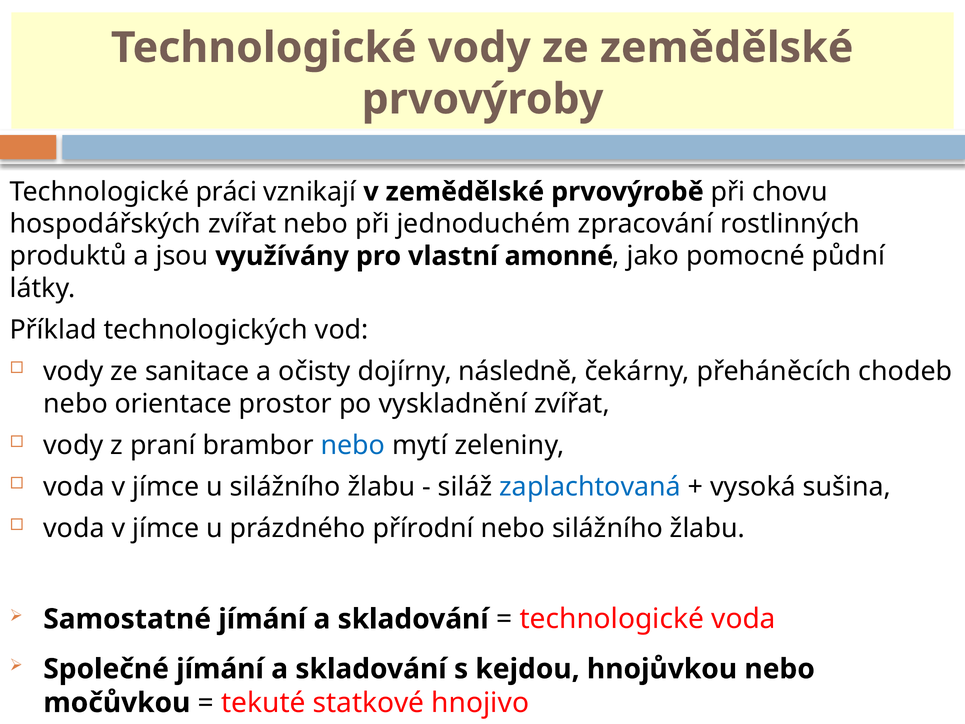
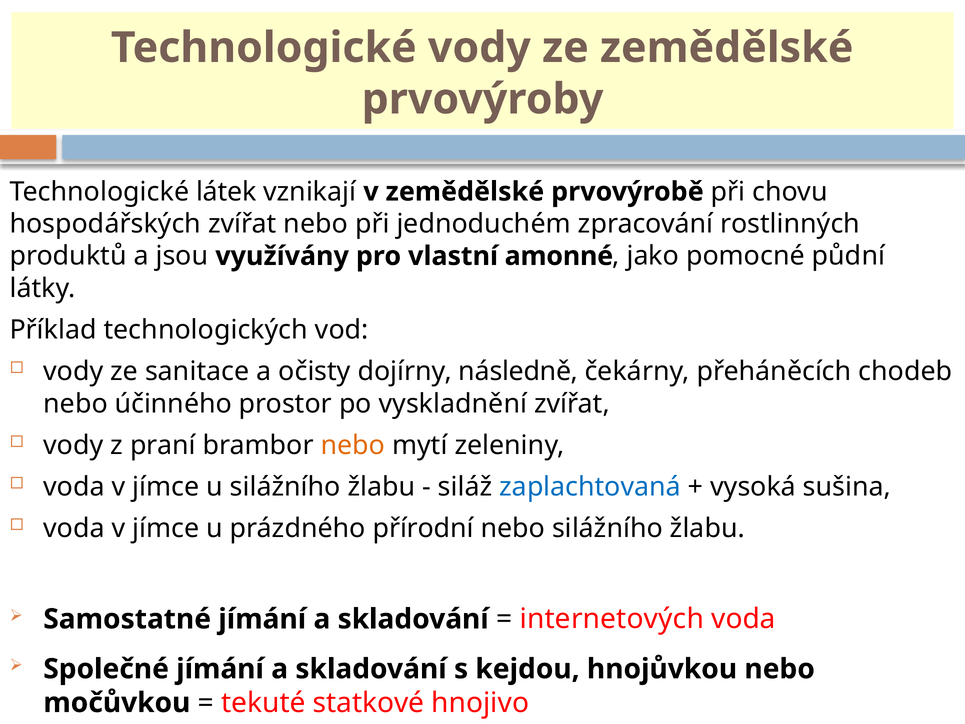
práci: práci -> látek
orientace: orientace -> účinného
nebo at (353, 445) colour: blue -> orange
technologické at (612, 619): technologické -> internetových
